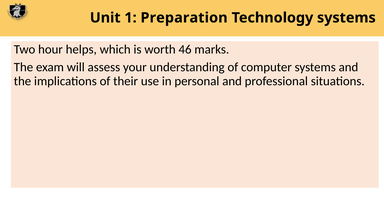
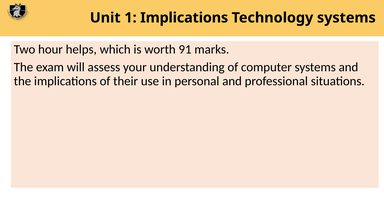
1 Preparation: Preparation -> Implications
46: 46 -> 91
